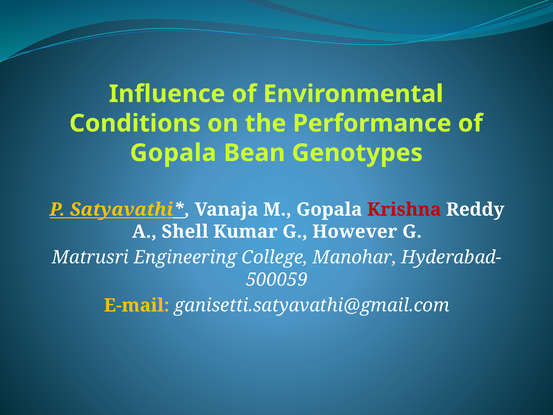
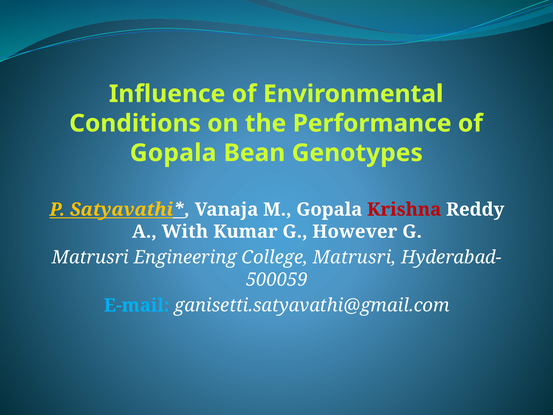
Shell: Shell -> With
College Manohar: Manohar -> Matrusri
E-mail colour: yellow -> light blue
